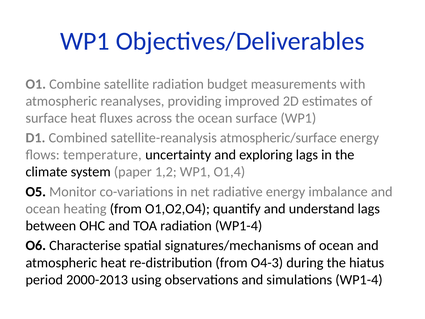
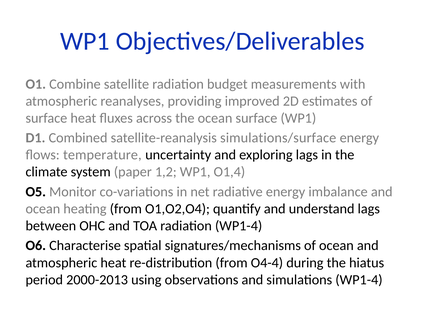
atmospheric/surface: atmospheric/surface -> simulations/surface
O4-3: O4-3 -> O4-4
